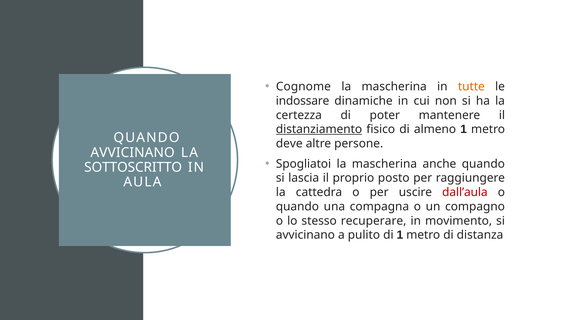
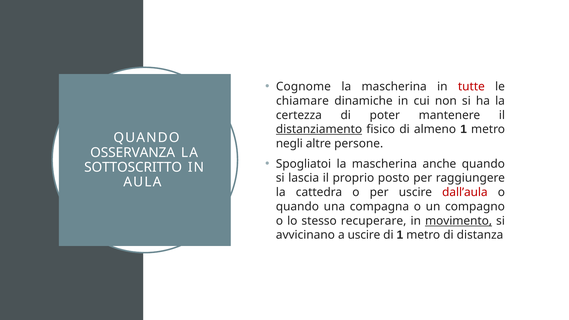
tutte colour: orange -> red
indossare: indossare -> chiamare
deve: deve -> negli
AVVICINANO at (133, 153): AVVICINANO -> OSSERVANZA
movimento underline: none -> present
a pulito: pulito -> uscire
